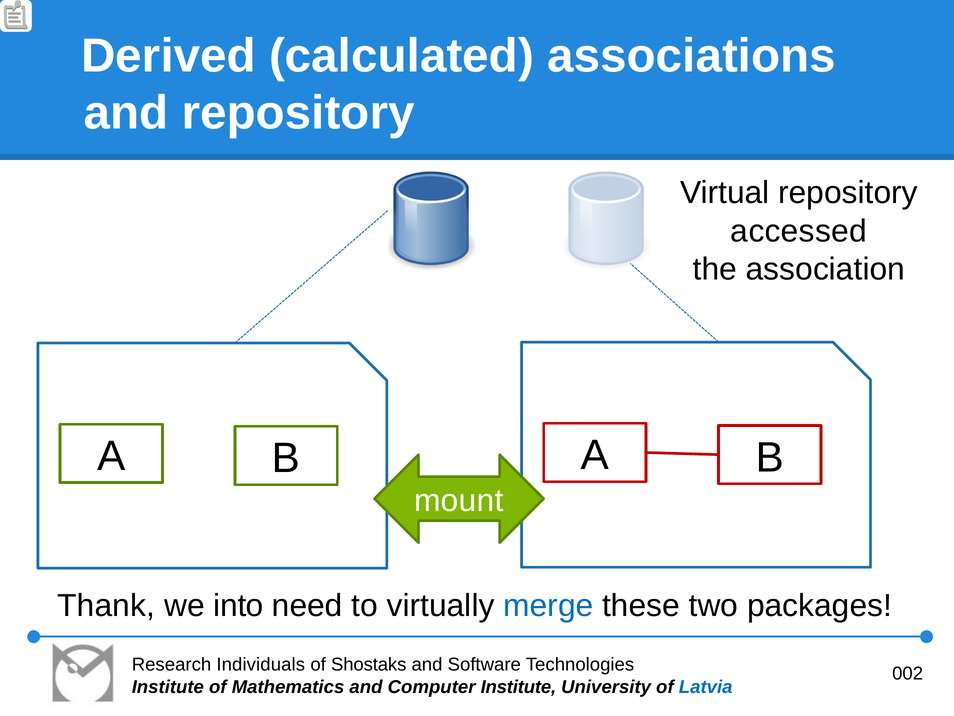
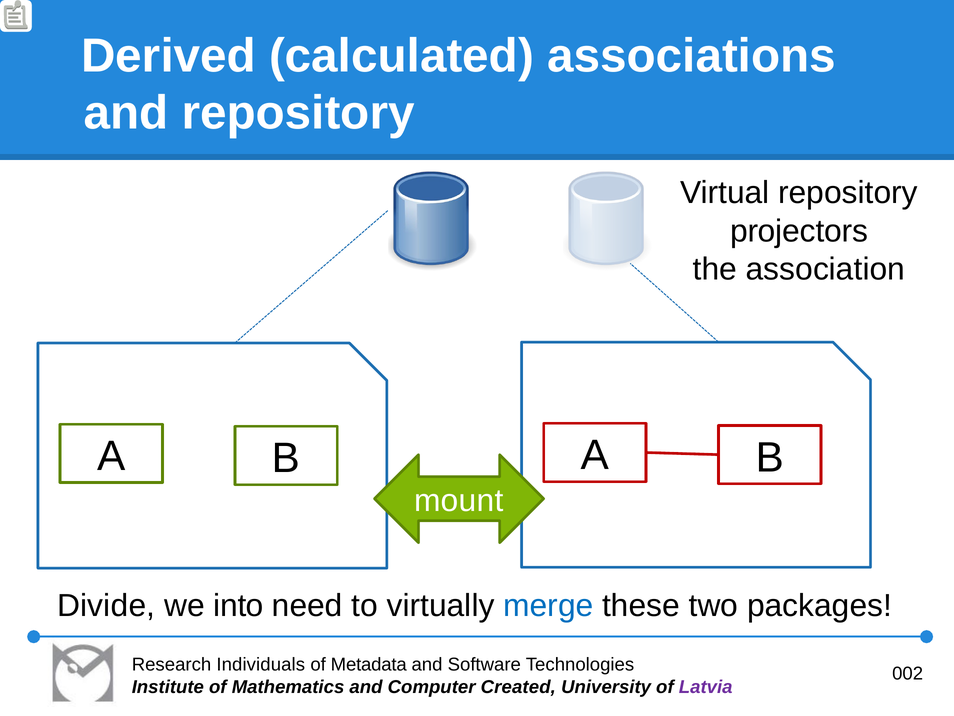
accessed: accessed -> projectors
Thank: Thank -> Divide
Shostaks: Shostaks -> Metadata
Computer Institute: Institute -> Created
Latvia colour: blue -> purple
